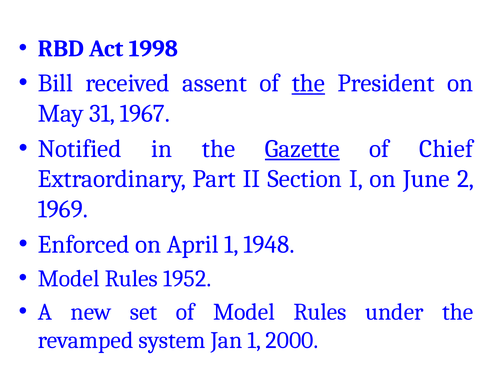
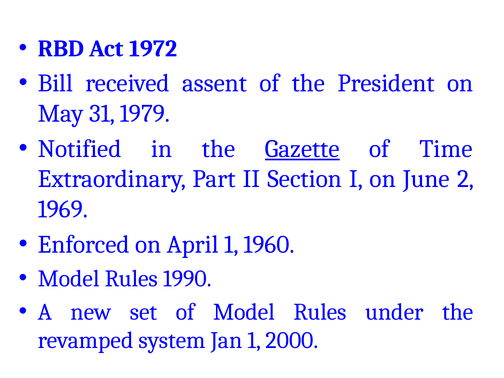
1998: 1998 -> 1972
the at (308, 83) underline: present -> none
1967: 1967 -> 1979
Chief: Chief -> Time
1948: 1948 -> 1960
1952: 1952 -> 1990
